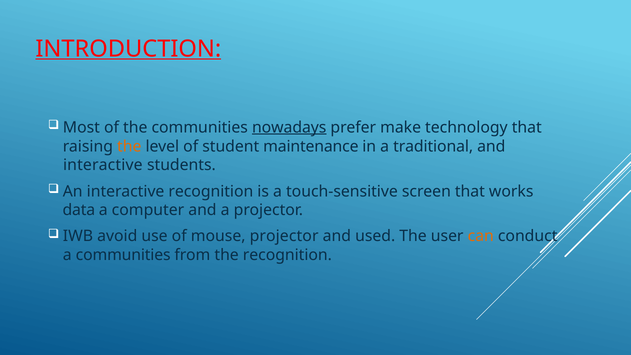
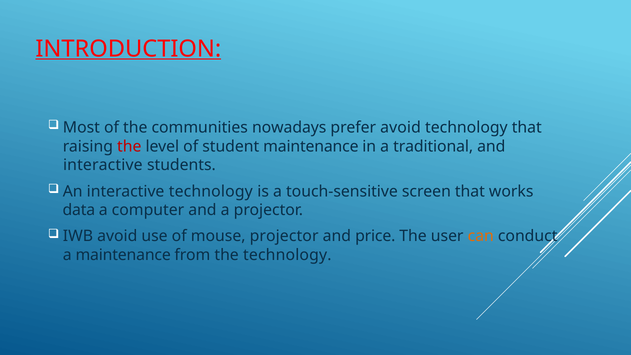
nowadays underline: present -> none
prefer make: make -> avoid
the at (129, 146) colour: orange -> red
interactive recognition: recognition -> technology
used: used -> price
a communities: communities -> maintenance
the recognition: recognition -> technology
